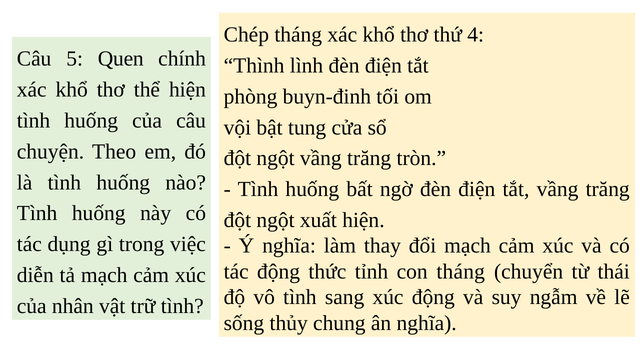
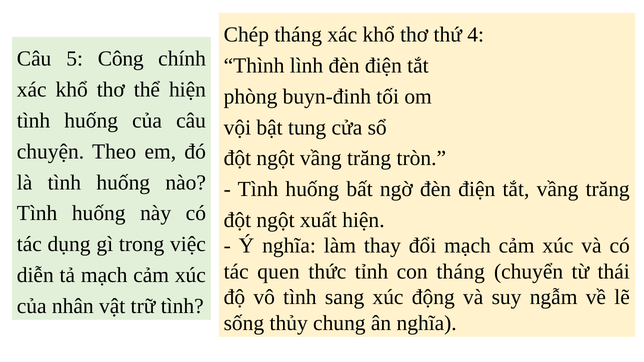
Quen: Quen -> Công
tác động: động -> quen
